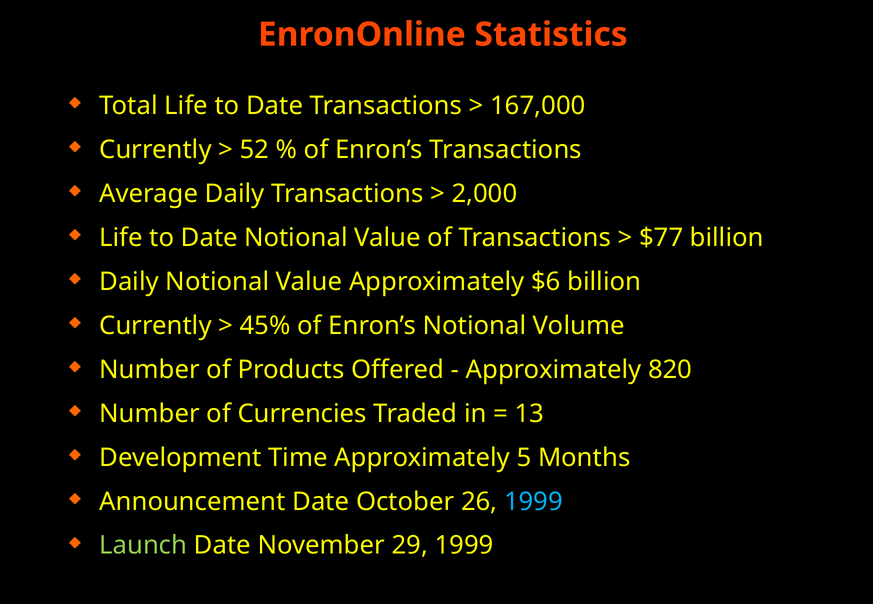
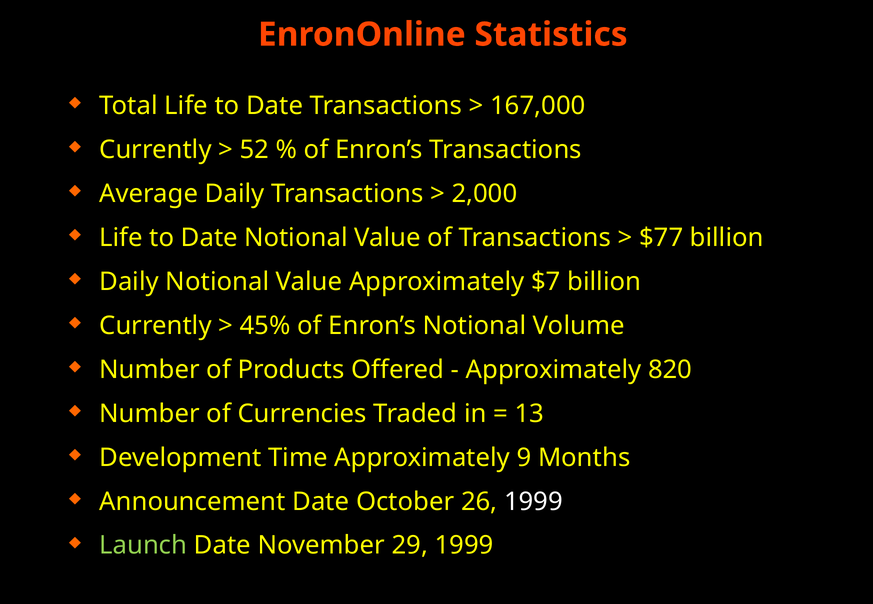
$6: $6 -> $7
5: 5 -> 9
1999 at (533, 502) colour: light blue -> white
